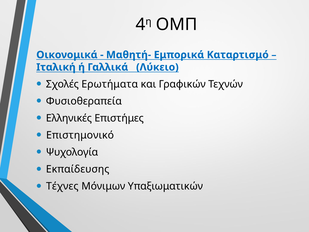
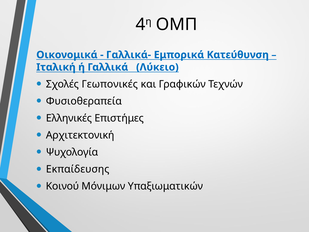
Μαθητή-: Μαθητή- -> Γαλλικά-
Καταρτισμό: Καταρτισμό -> Κατεύθυνση
Ερωτήματα: Ερωτήματα -> Γεωπονικές
Επιστημονικό: Επιστημονικό -> Αρχιτεκτονική
Τέχνες: Τέχνες -> Κοινού
